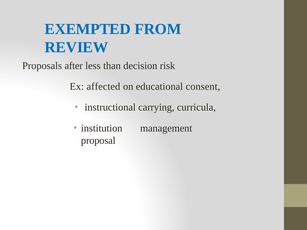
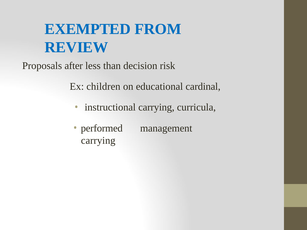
affected: affected -> children
consent: consent -> cardinal
institution: institution -> performed
proposal at (98, 141): proposal -> carrying
